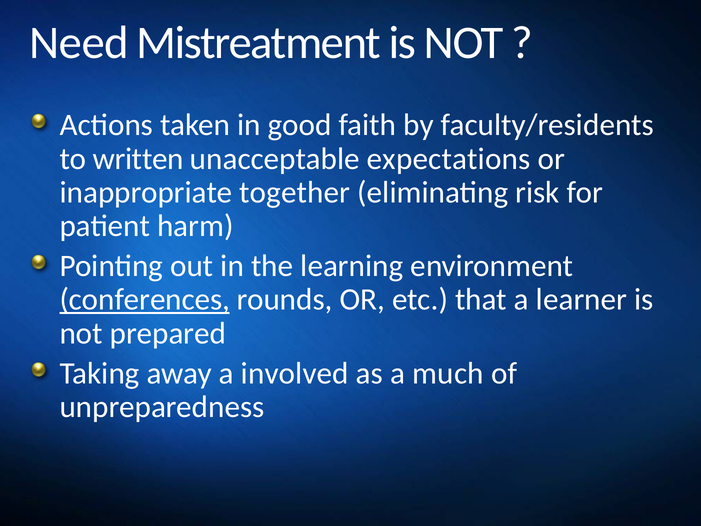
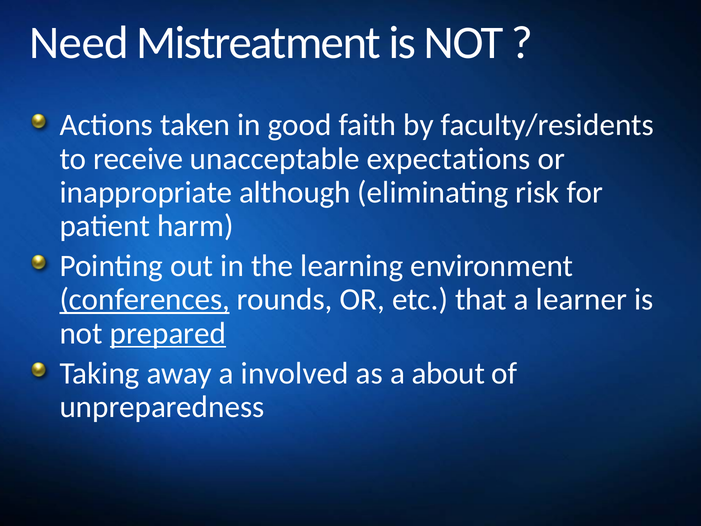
written: written -> receive
together: together -> although
prepared underline: none -> present
much: much -> about
